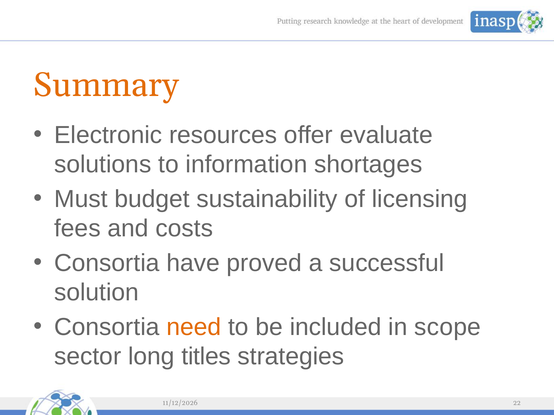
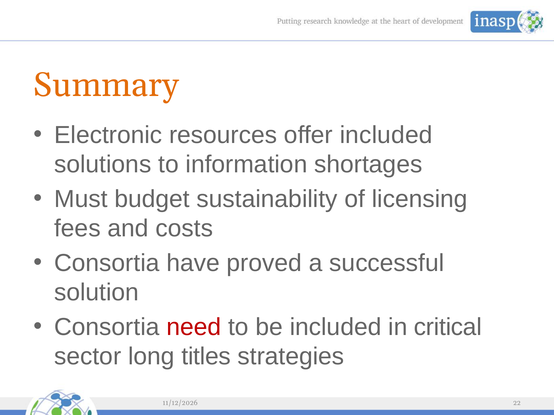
offer evaluate: evaluate -> included
need colour: orange -> red
scope: scope -> critical
